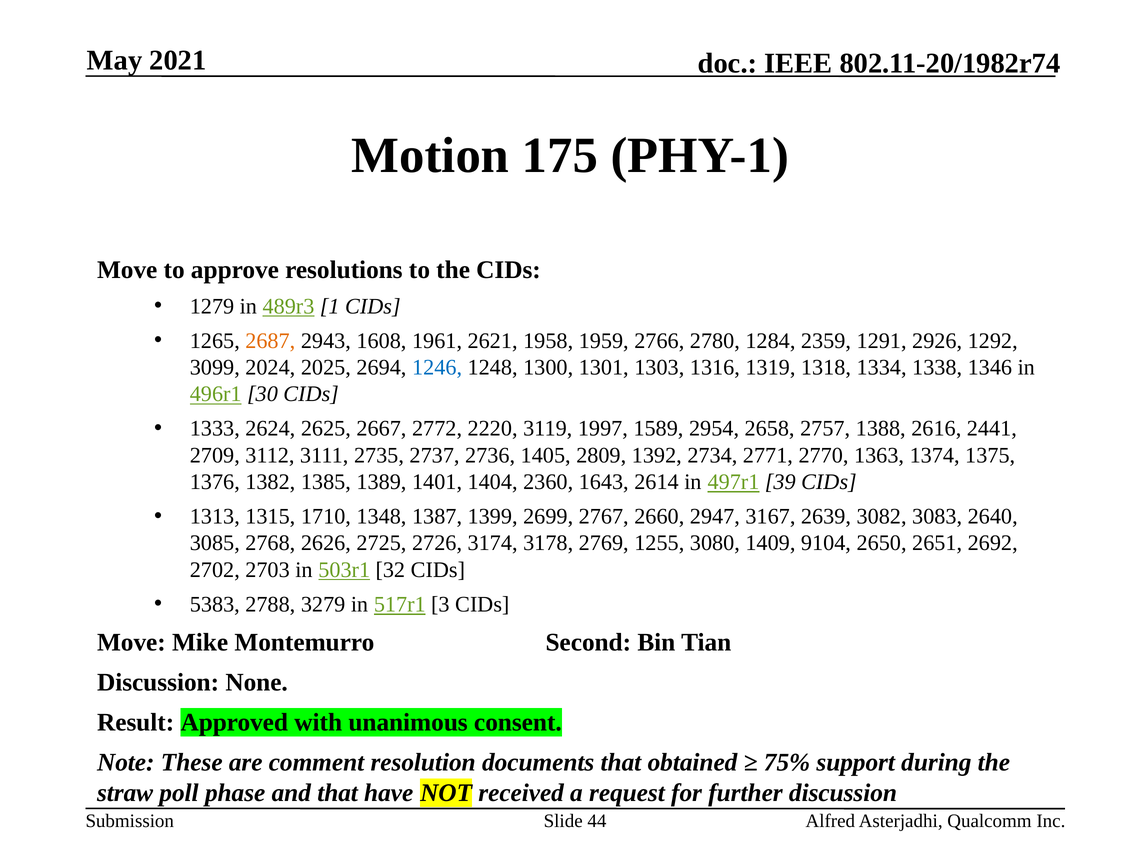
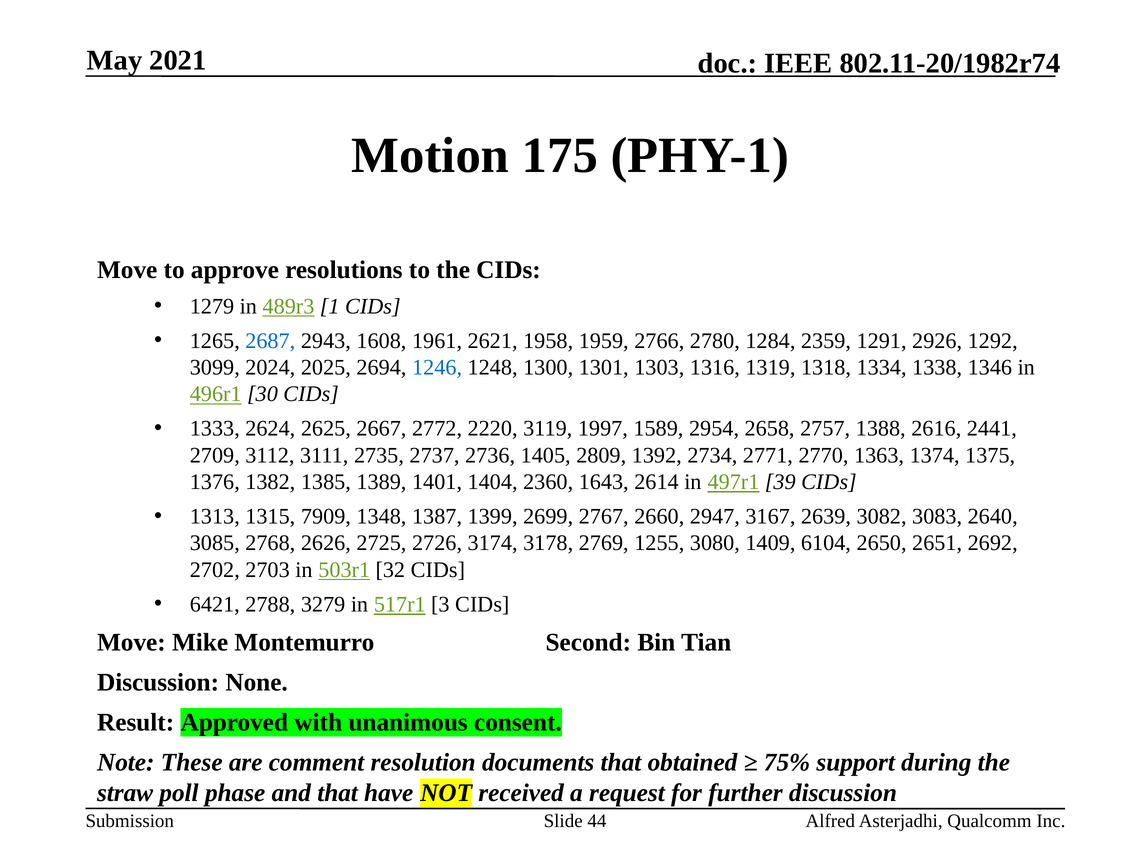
2687 colour: orange -> blue
1710: 1710 -> 7909
9104: 9104 -> 6104
5383: 5383 -> 6421
